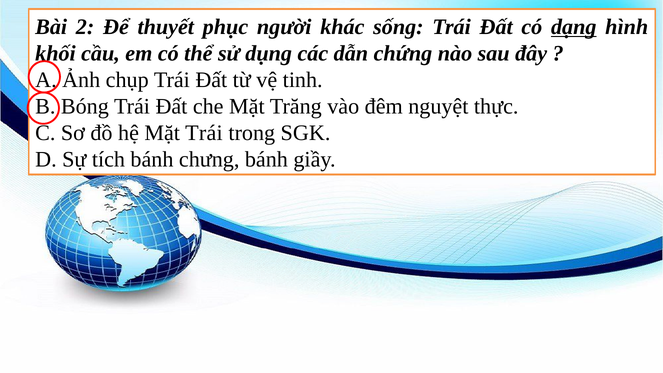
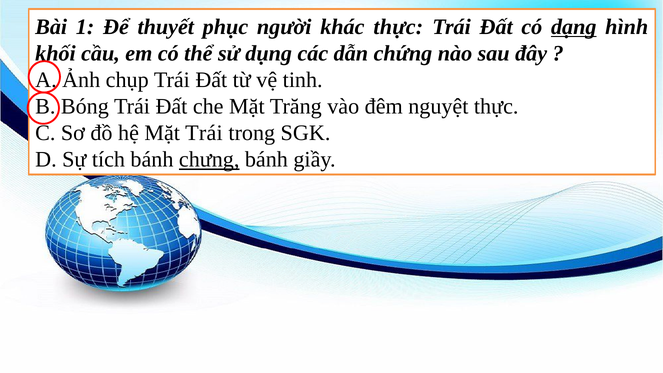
2: 2 -> 1
khác sống: sống -> thực
chưng underline: none -> present
